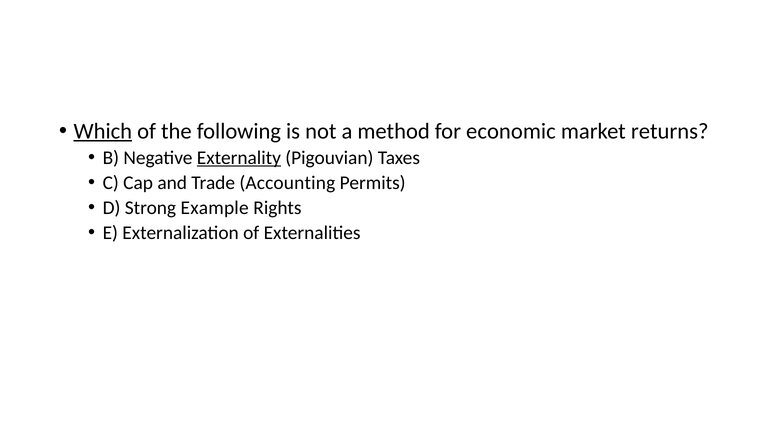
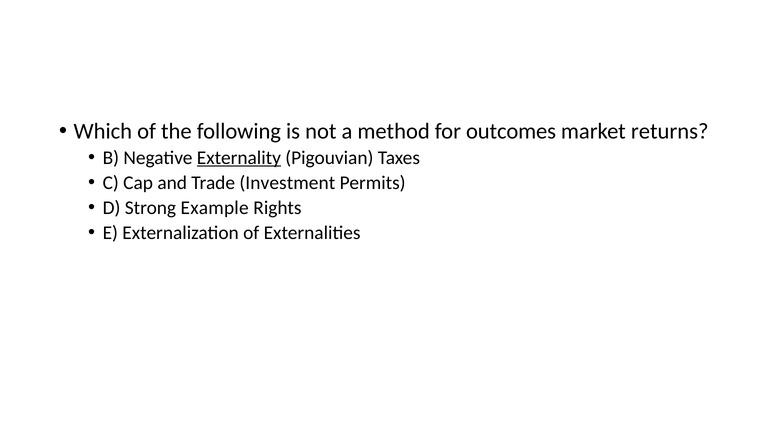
Which underline: present -> none
economic: economic -> outcomes
Accounting: Accounting -> Investment
